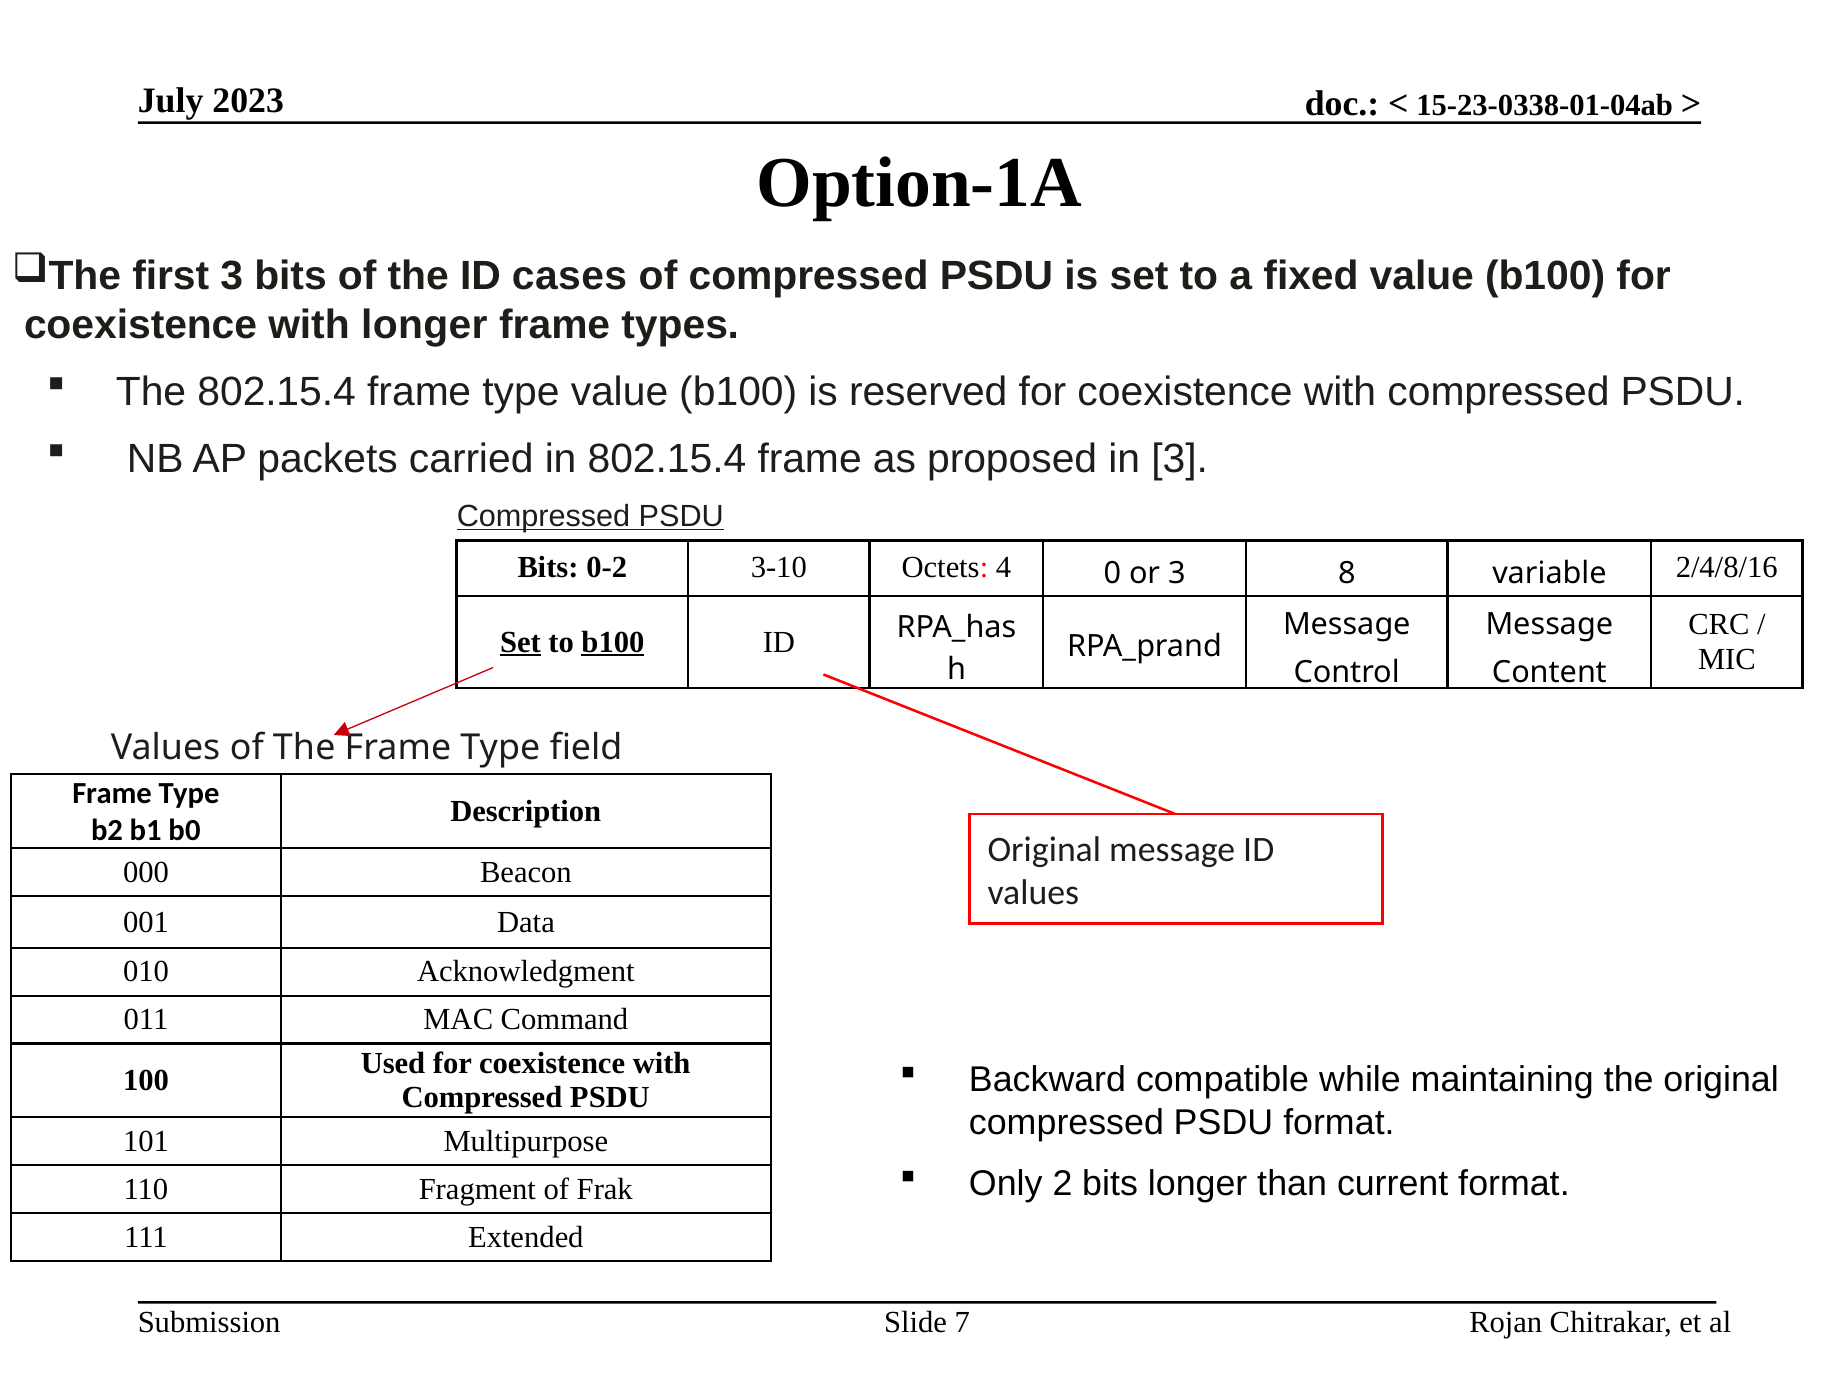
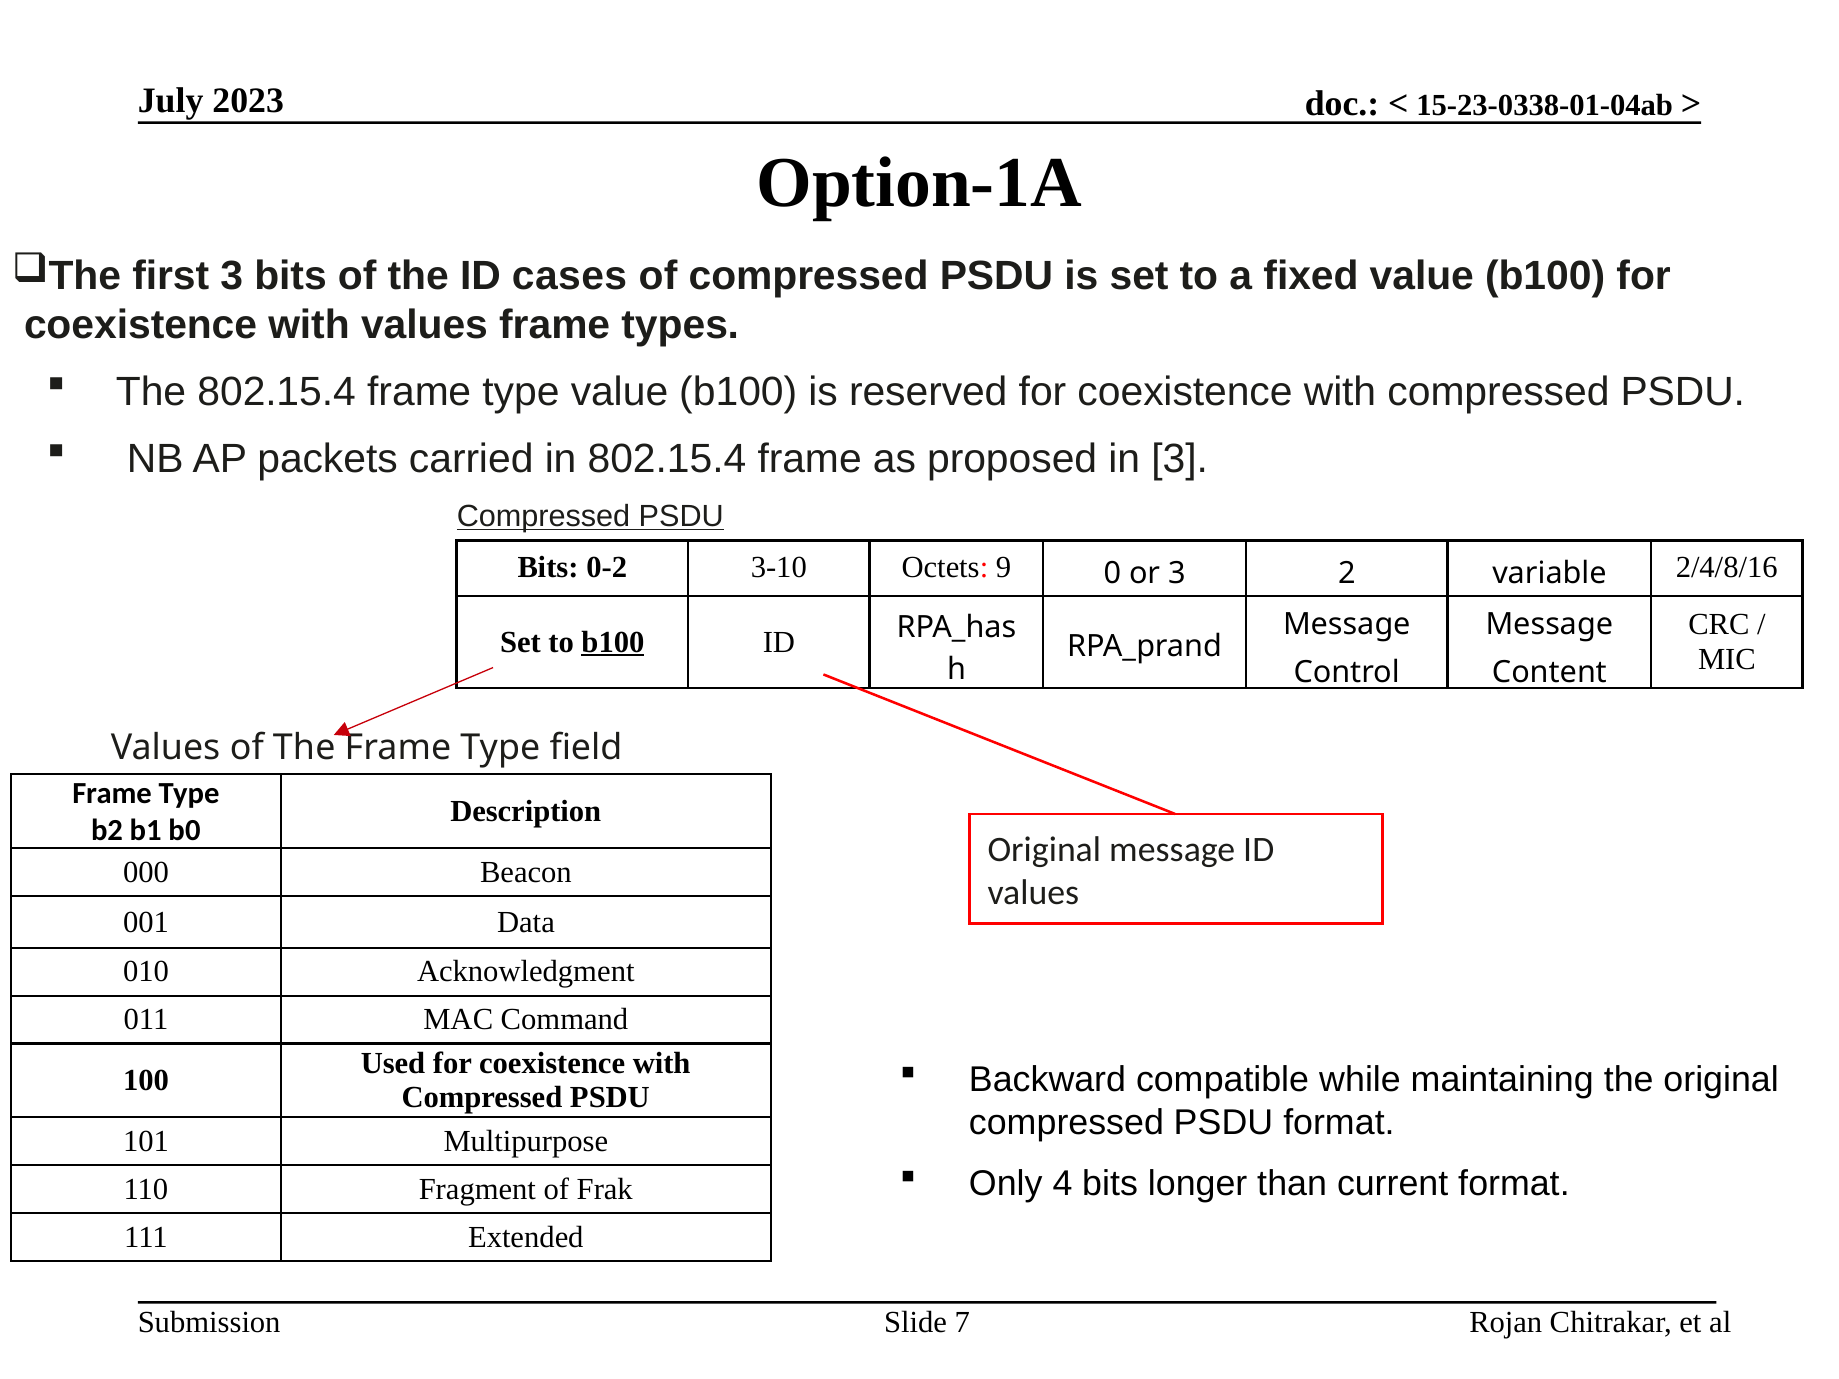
with longer: longer -> values
4: 4 -> 9
8: 8 -> 2
Set at (520, 642) underline: present -> none
2: 2 -> 4
